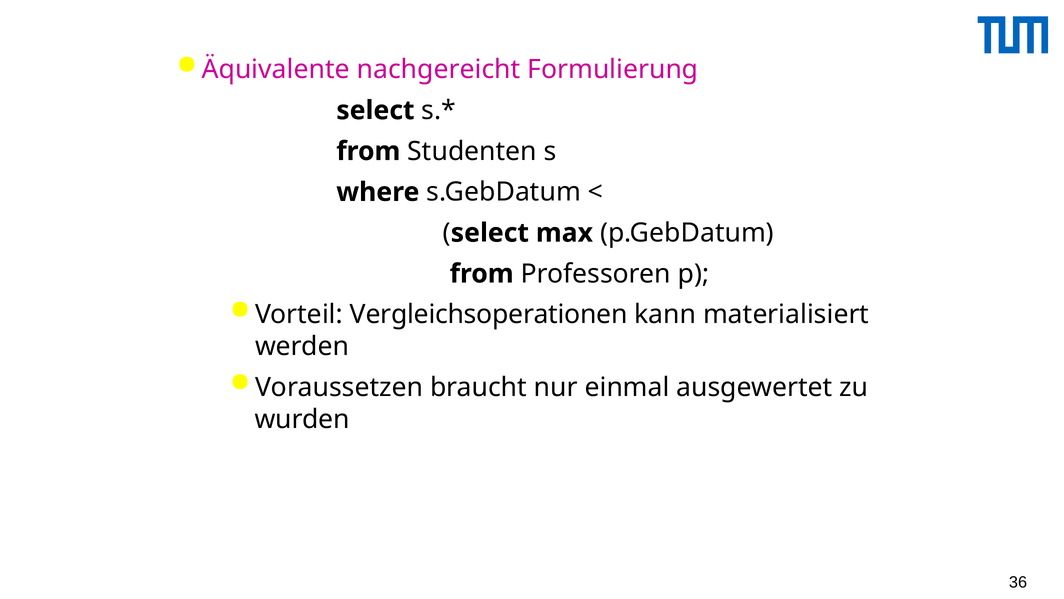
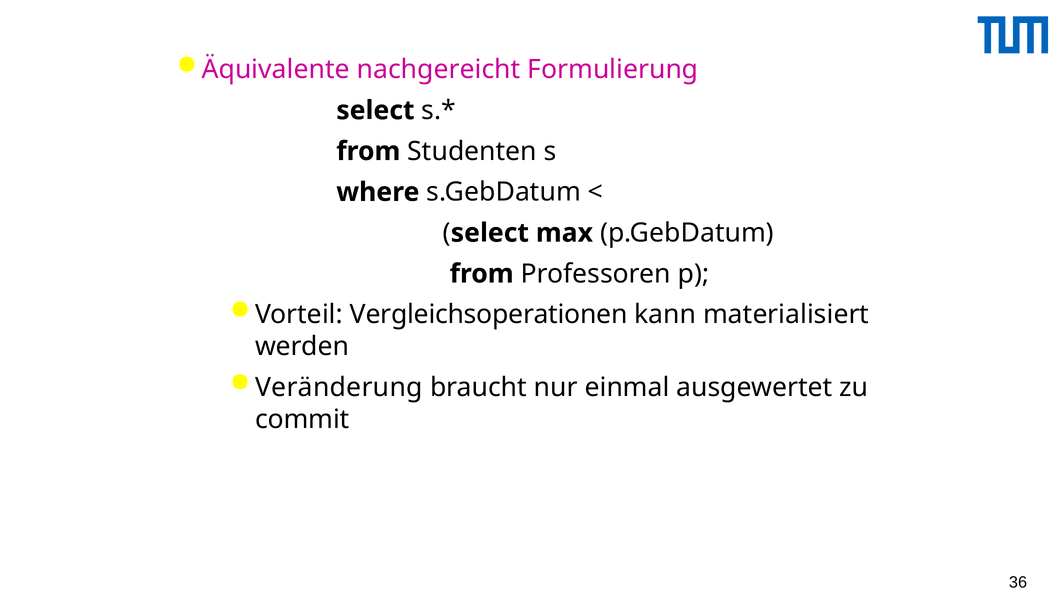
Voraussetzen: Voraussetzen -> Veränderung
wurden: wurden -> commit
